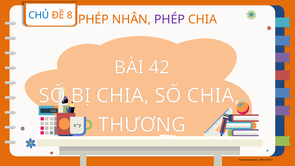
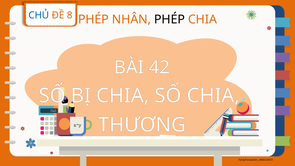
PHÉP at (169, 19) colour: purple -> black
